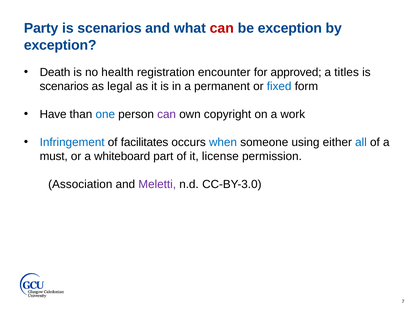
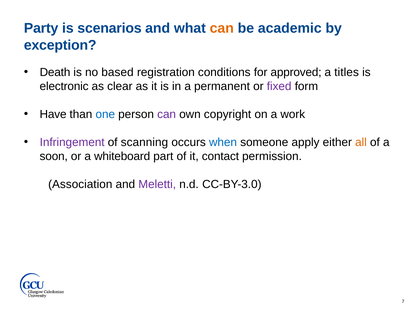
can at (222, 28) colour: red -> orange
be exception: exception -> academic
health: health -> based
encounter: encounter -> conditions
scenarios at (64, 86): scenarios -> electronic
legal: legal -> clear
fixed colour: blue -> purple
Infringement colour: blue -> purple
facilitates: facilitates -> scanning
using: using -> apply
all colour: blue -> orange
must: must -> soon
license: license -> contact
